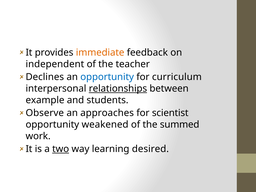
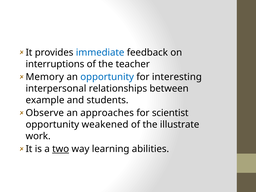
immediate colour: orange -> blue
independent: independent -> interruptions
Declines: Declines -> Memory
curriculum: curriculum -> interesting
relationships underline: present -> none
summed: summed -> illustrate
desired: desired -> abilities
